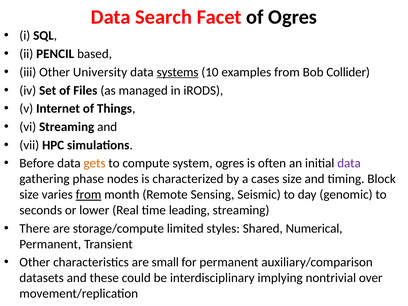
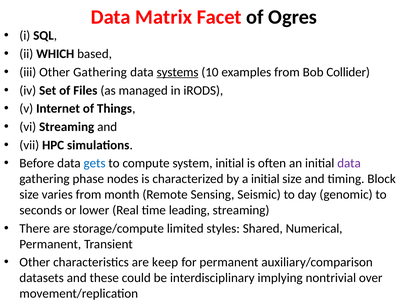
Search: Search -> Matrix
PENCIL: PENCIL -> WHICH
Other University: University -> Gathering
gets colour: orange -> blue
system ogres: ogres -> initial
a cases: cases -> initial
from at (89, 195) underline: present -> none
small: small -> keep
